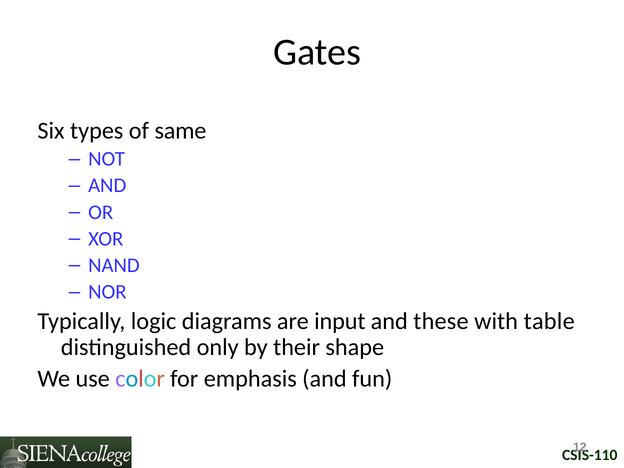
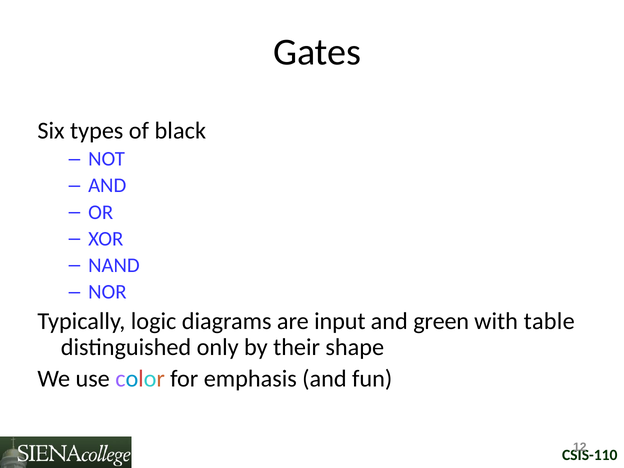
same: same -> black
these: these -> green
